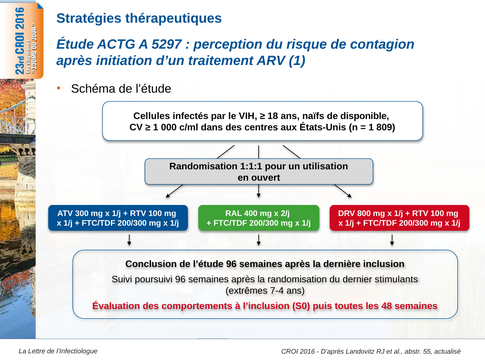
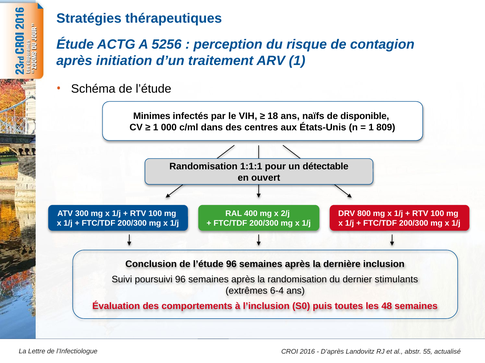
5297: 5297 -> 5256
Cellules: Cellules -> Minimes
utilisation: utilisation -> détectable
7-4: 7-4 -> 6-4
